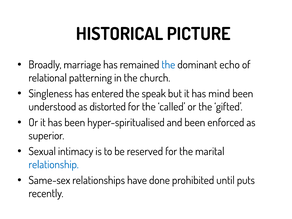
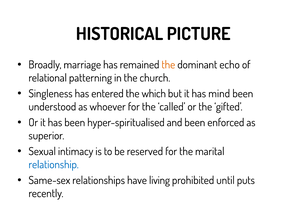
the at (168, 65) colour: blue -> orange
speak: speak -> which
distorted: distorted -> whoever
done: done -> living
